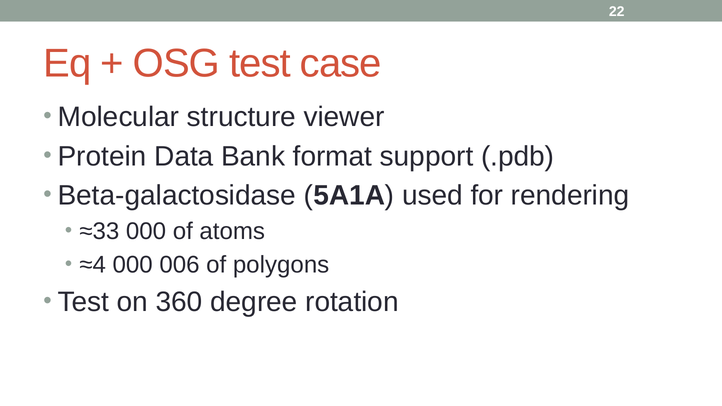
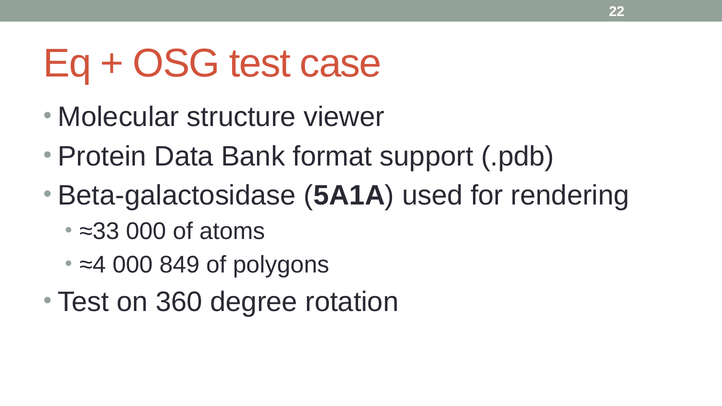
006: 006 -> 849
